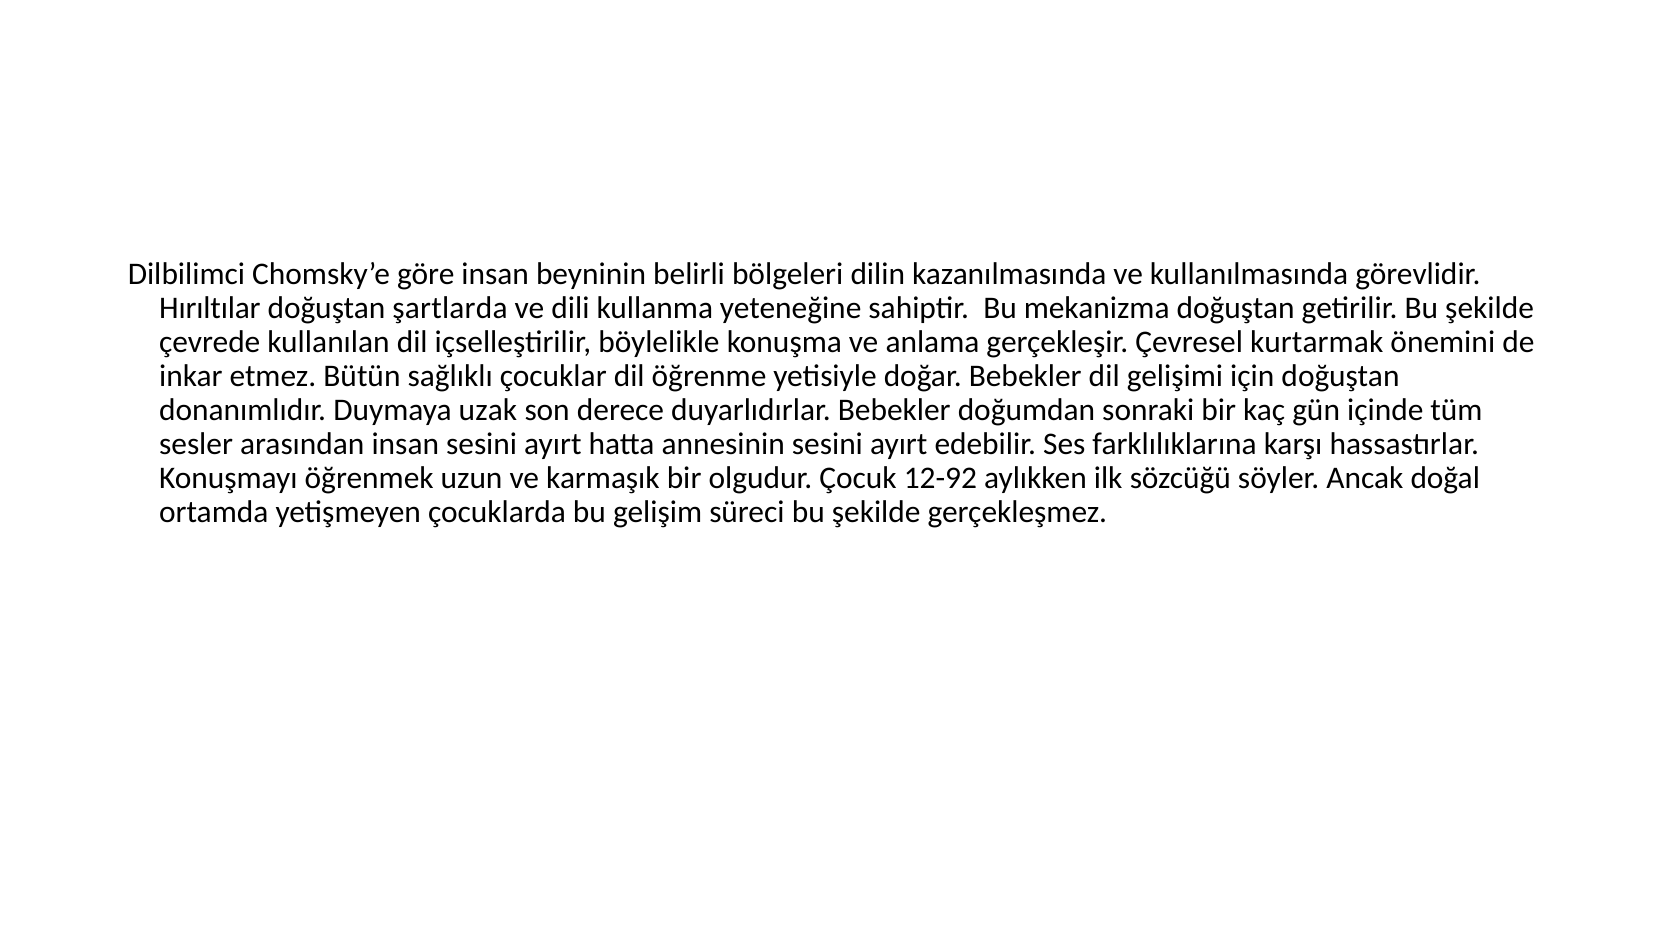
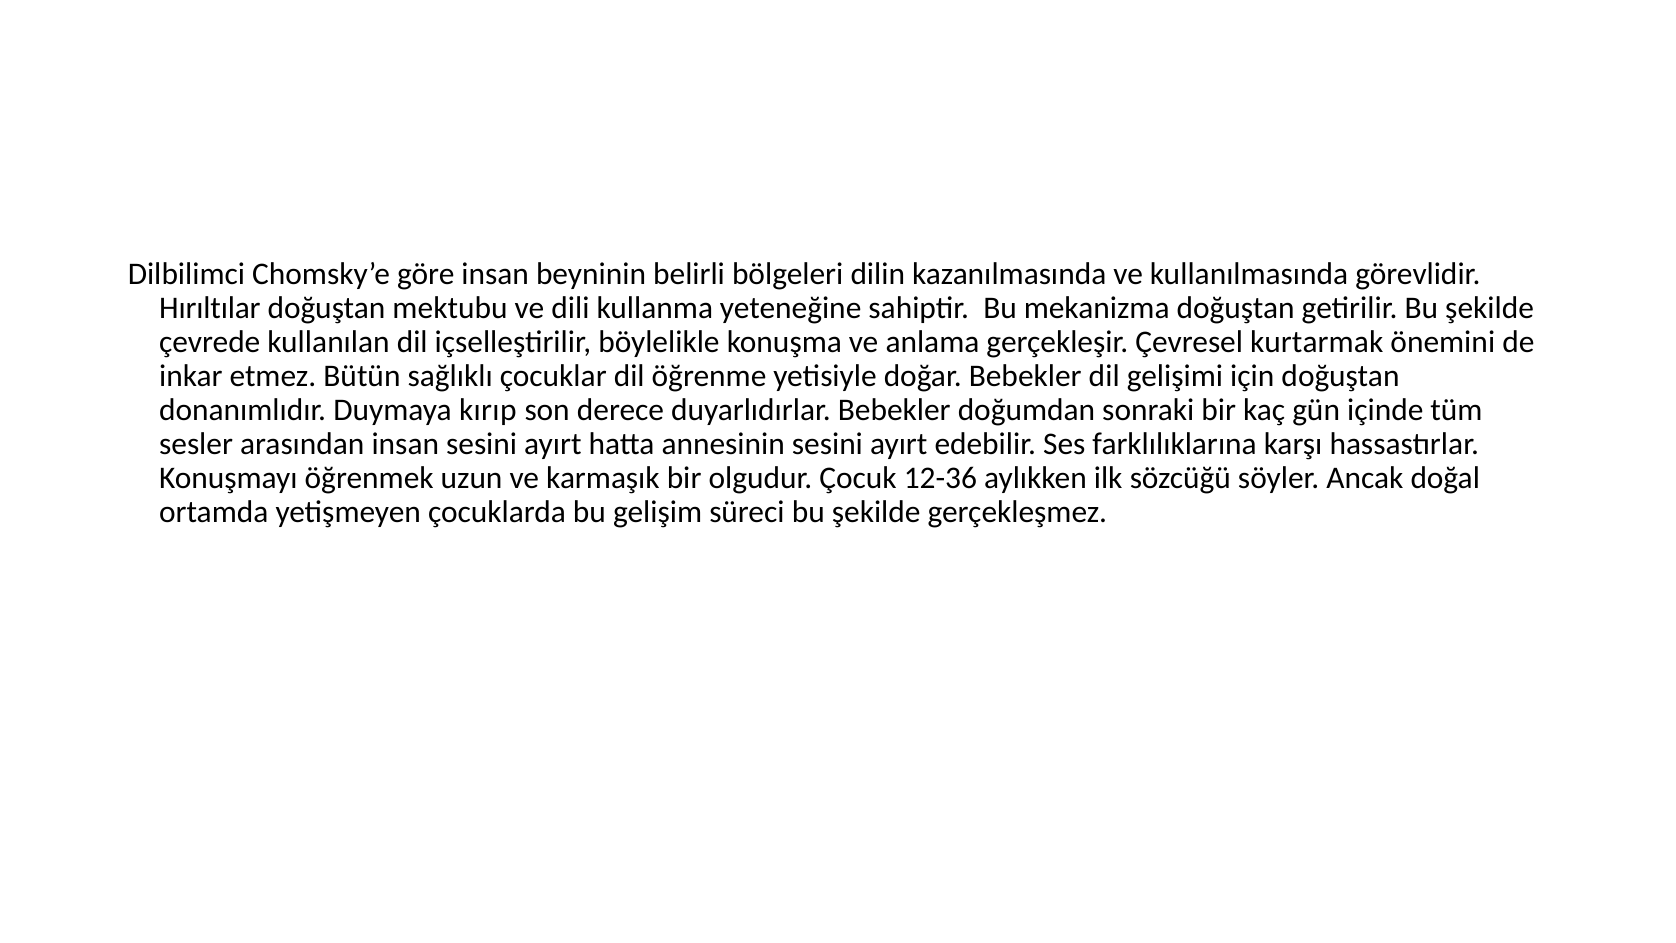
şartlarda: şartlarda -> mektubu
uzak: uzak -> kırıp
12-92: 12-92 -> 12-36
